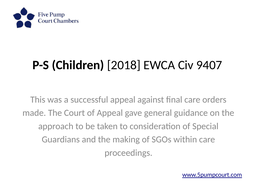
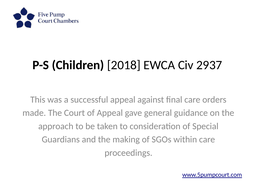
9407: 9407 -> 2937
